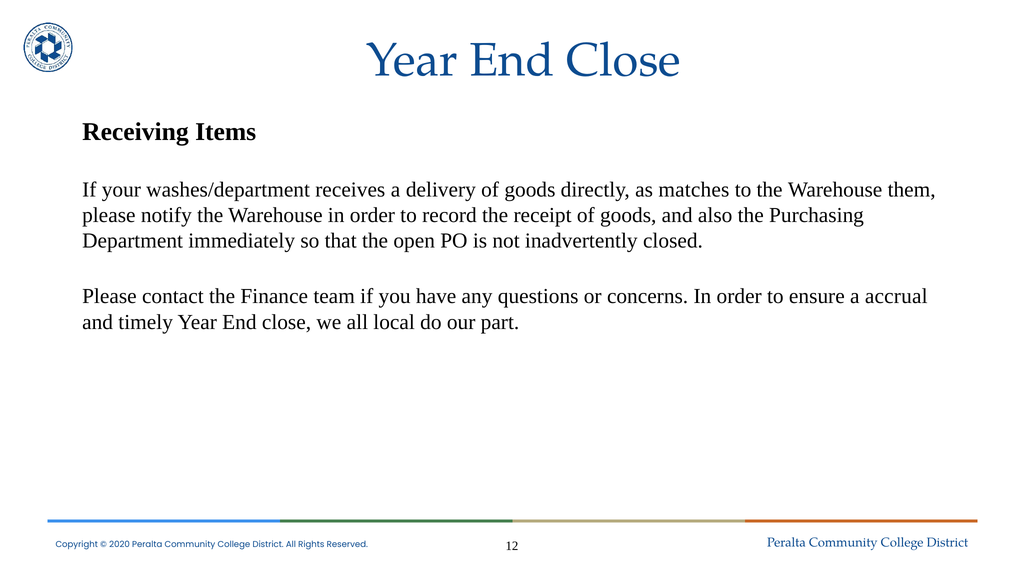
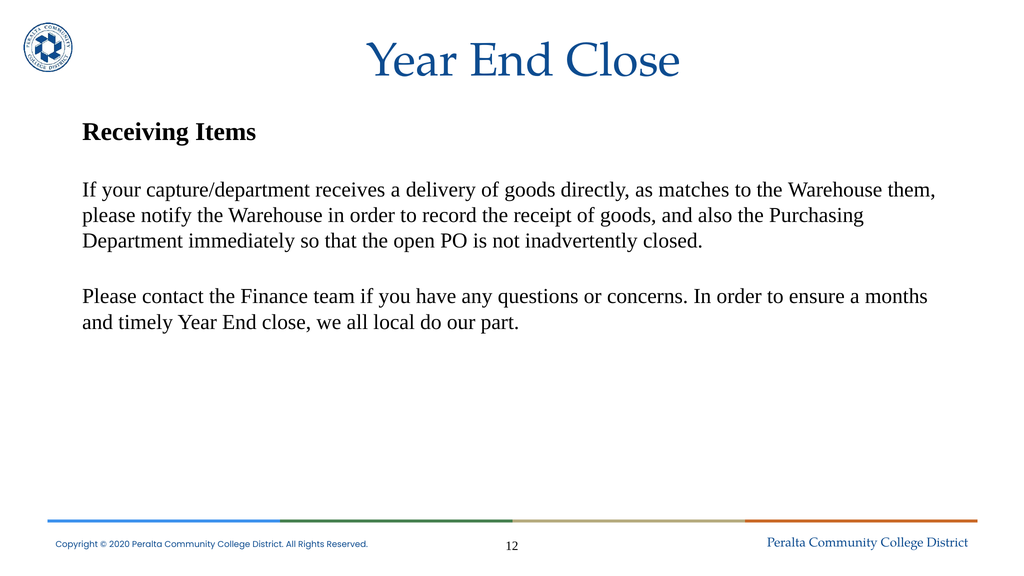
washes/department: washes/department -> capture/department
accrual: accrual -> months
